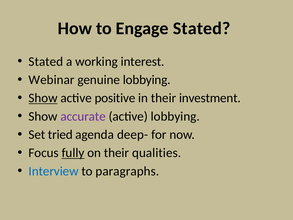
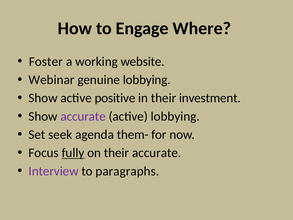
Engage Stated: Stated -> Where
Stated at (46, 61): Stated -> Foster
interest: interest -> website
Show at (43, 98) underline: present -> none
tried: tried -> seek
deep-: deep- -> them-
their qualities: qualities -> accurate
Interview colour: blue -> purple
